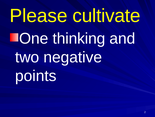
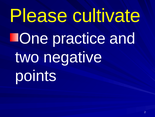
thinking: thinking -> practice
